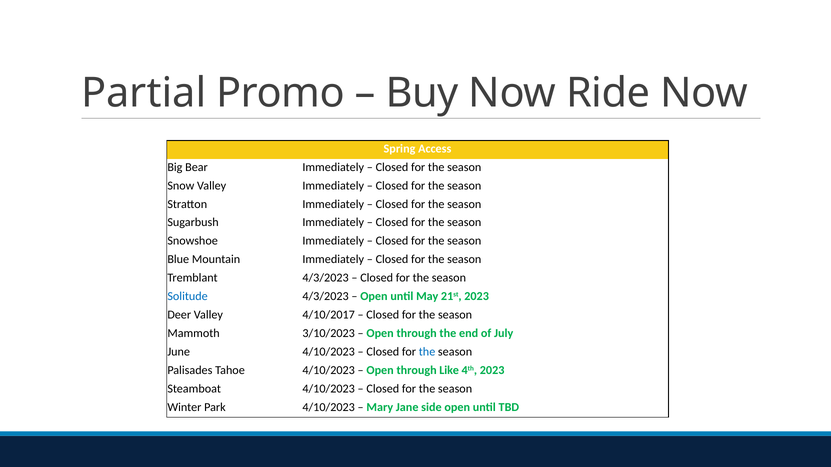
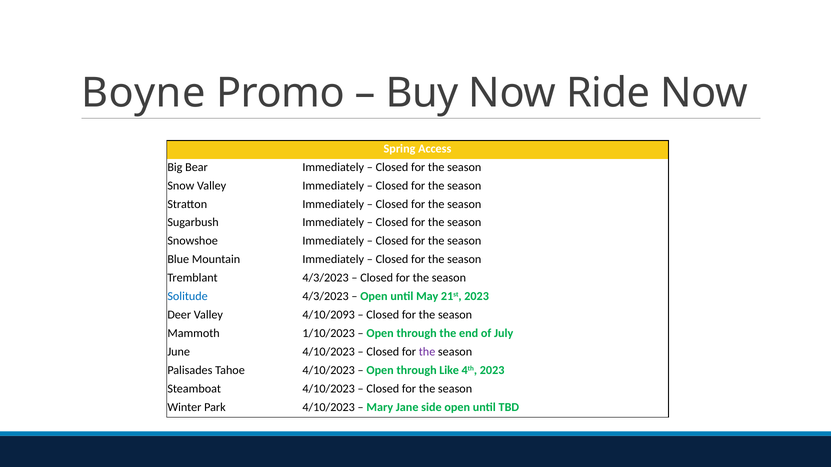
Partial: Partial -> Boyne
4/10/2017: 4/10/2017 -> 4/10/2093
3/10/2023: 3/10/2023 -> 1/10/2023
the at (427, 352) colour: blue -> purple
